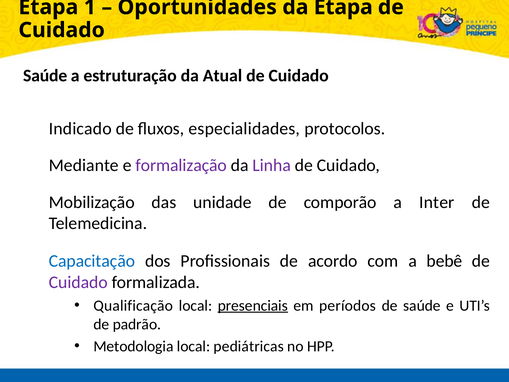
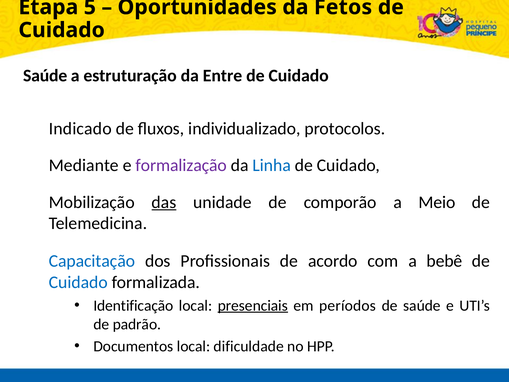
1: 1 -> 5
da Etapa: Etapa -> Fetos
Atual: Atual -> Entre
especialidades: especialidades -> individualizado
Linha colour: purple -> blue
das underline: none -> present
Inter: Inter -> Meio
Cuidado at (78, 282) colour: purple -> blue
Qualificação: Qualificação -> Identificação
Metodologia: Metodologia -> Documentos
pediátricas: pediátricas -> dificuldade
